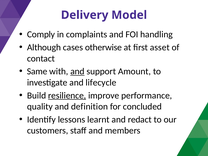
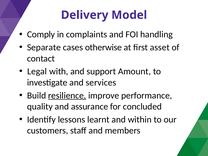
Although: Although -> Separate
Same: Same -> Legal
and at (77, 71) underline: present -> none
lifecycle: lifecycle -> services
definition: definition -> assurance
redact: redact -> within
